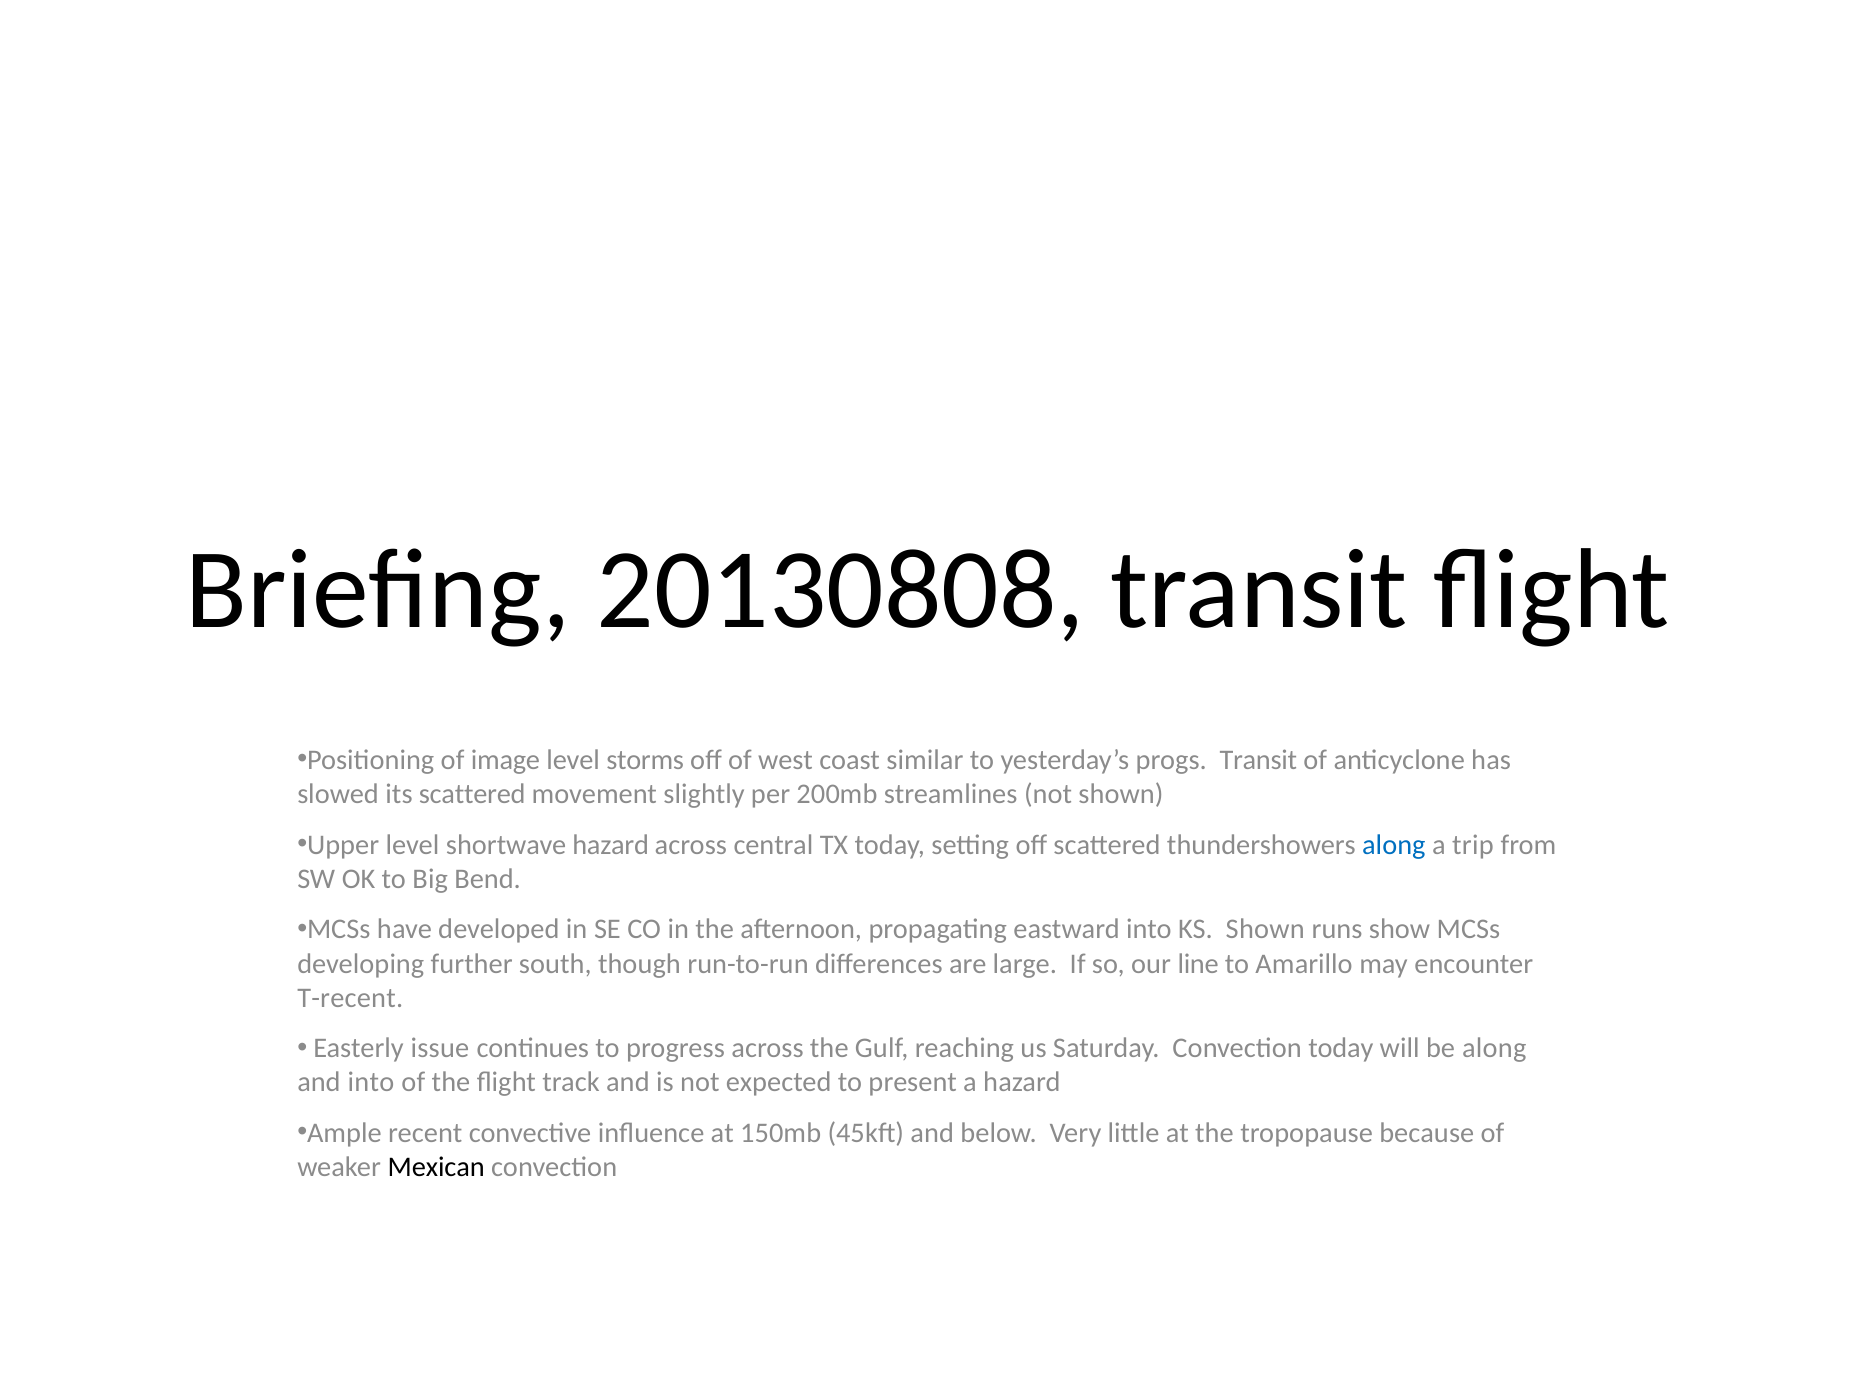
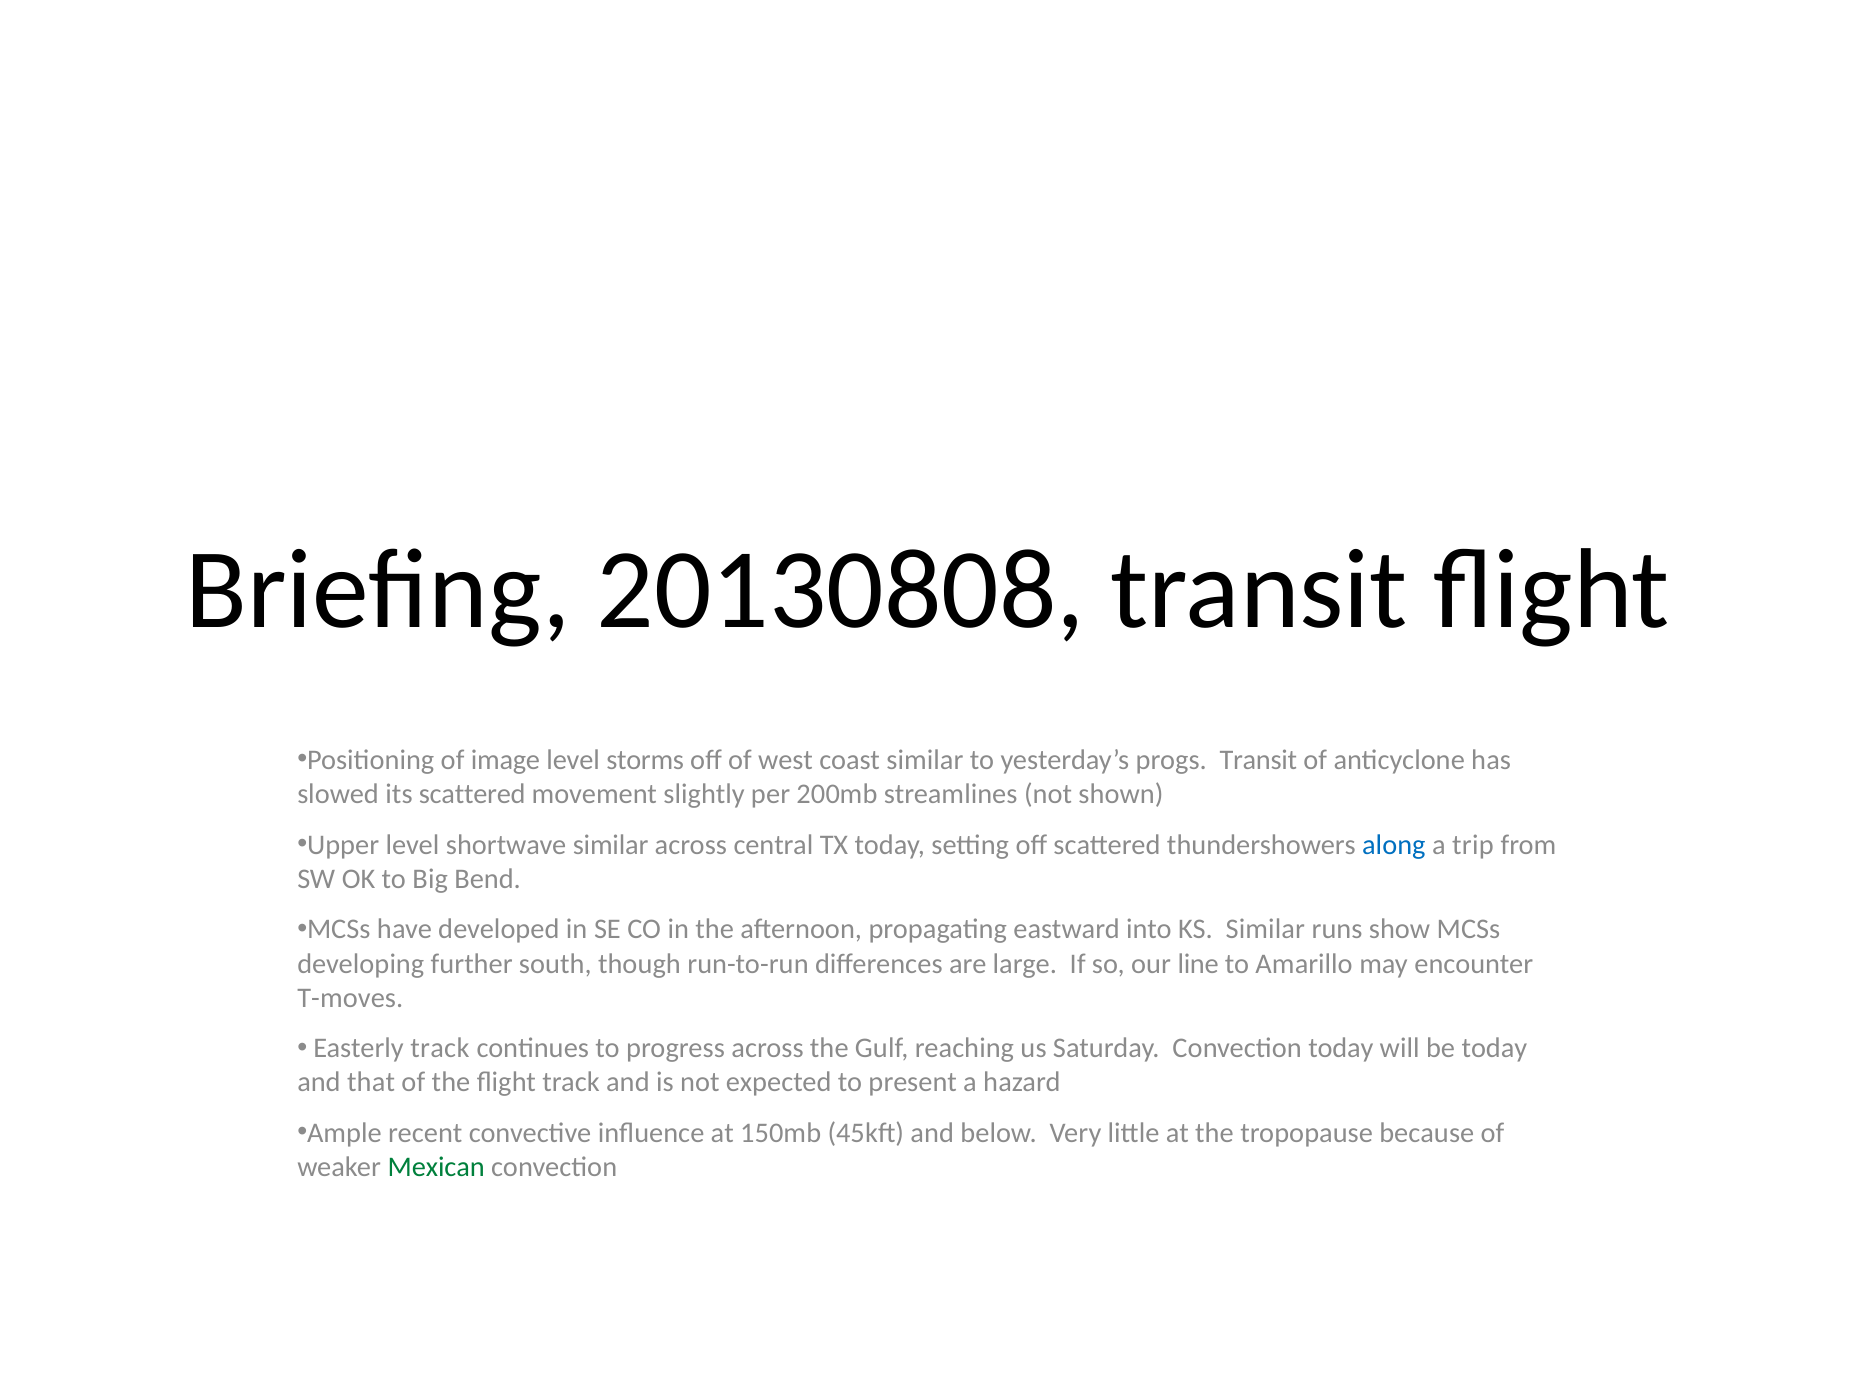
shortwave hazard: hazard -> similar
KS Shown: Shown -> Similar
T-recent: T-recent -> T-moves
Easterly issue: issue -> track
be along: along -> today
and into: into -> that
Mexican colour: black -> green
